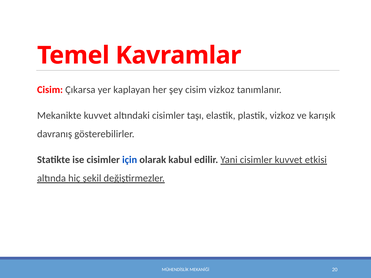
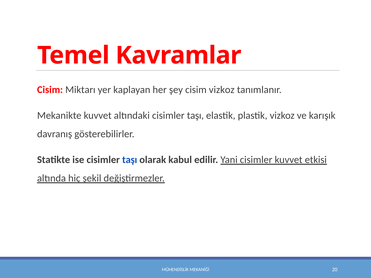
Çıkarsa: Çıkarsa -> Miktarı
ise cisimler için: için -> taşı
